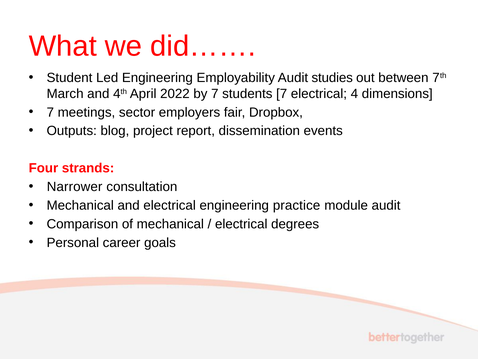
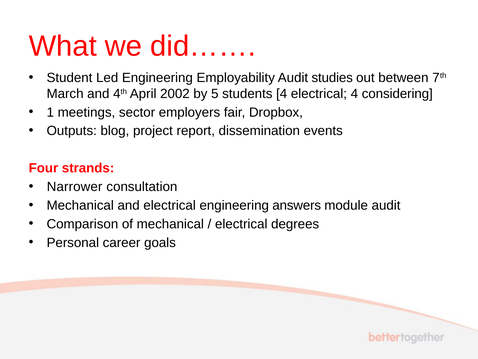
2022: 2022 -> 2002
by 7: 7 -> 5
students 7: 7 -> 4
dimensions: dimensions -> considering
7 at (50, 112): 7 -> 1
practice: practice -> answers
